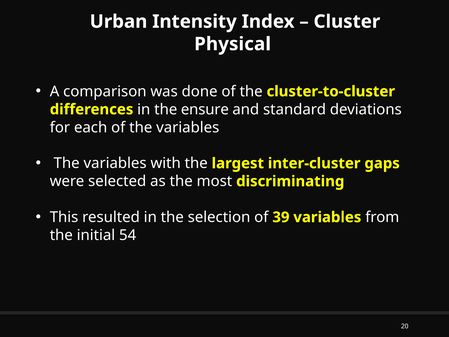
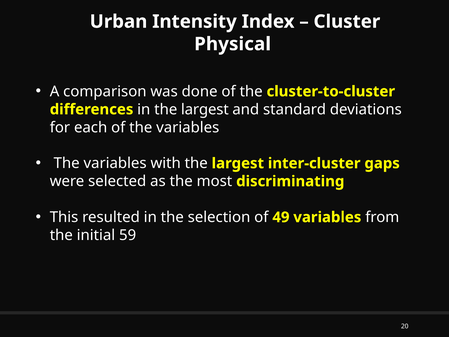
in the ensure: ensure -> largest
39: 39 -> 49
54: 54 -> 59
